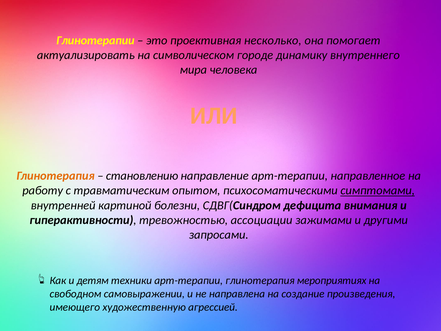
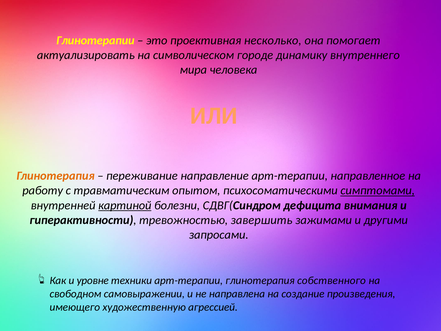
становлению: становлению -> переживание
картиной underline: none -> present
ассоциации: ассоциации -> завершить
детям: детям -> уровне
мероприятиях: мероприятиях -> собственного
